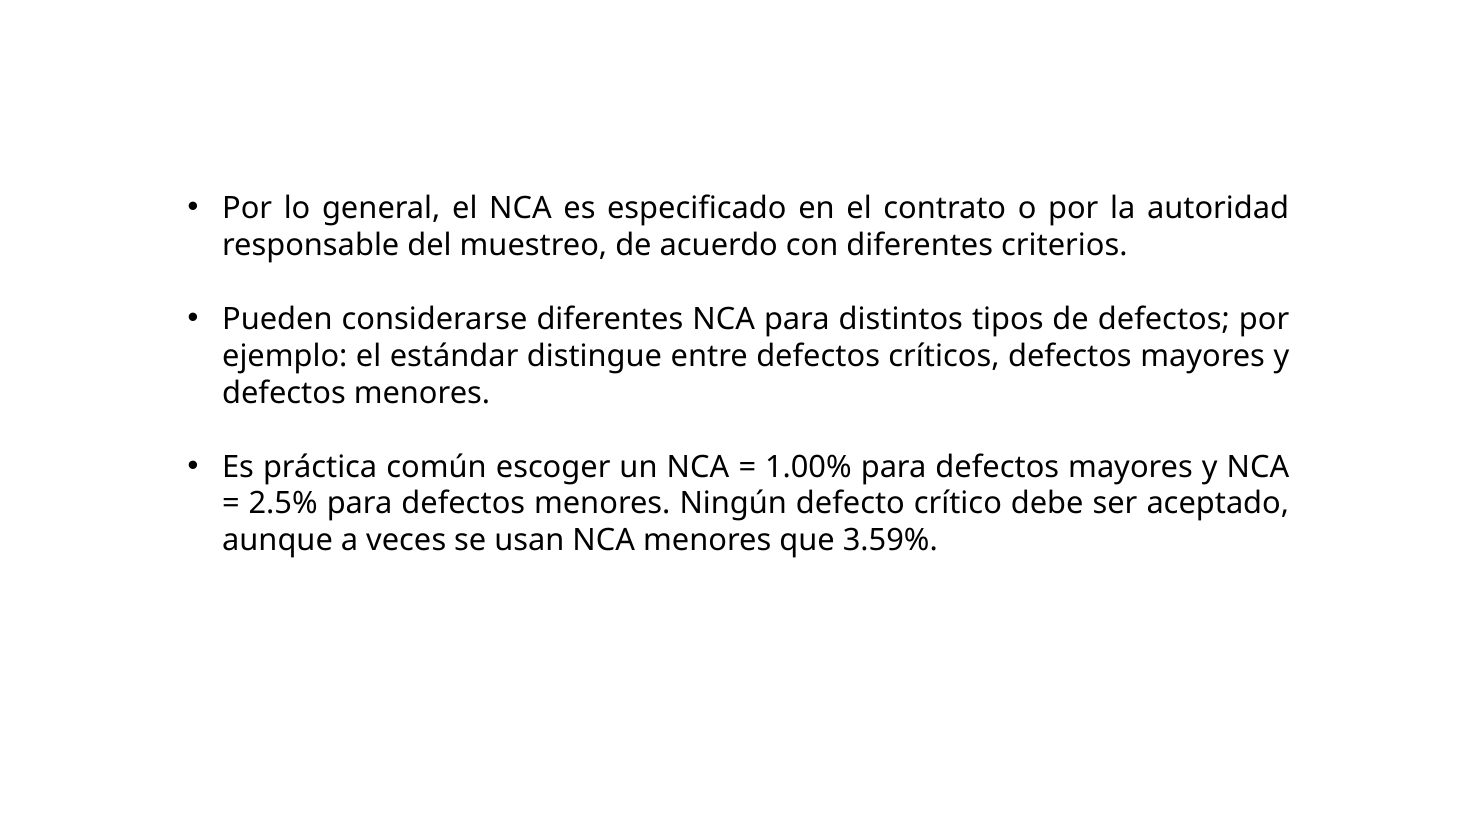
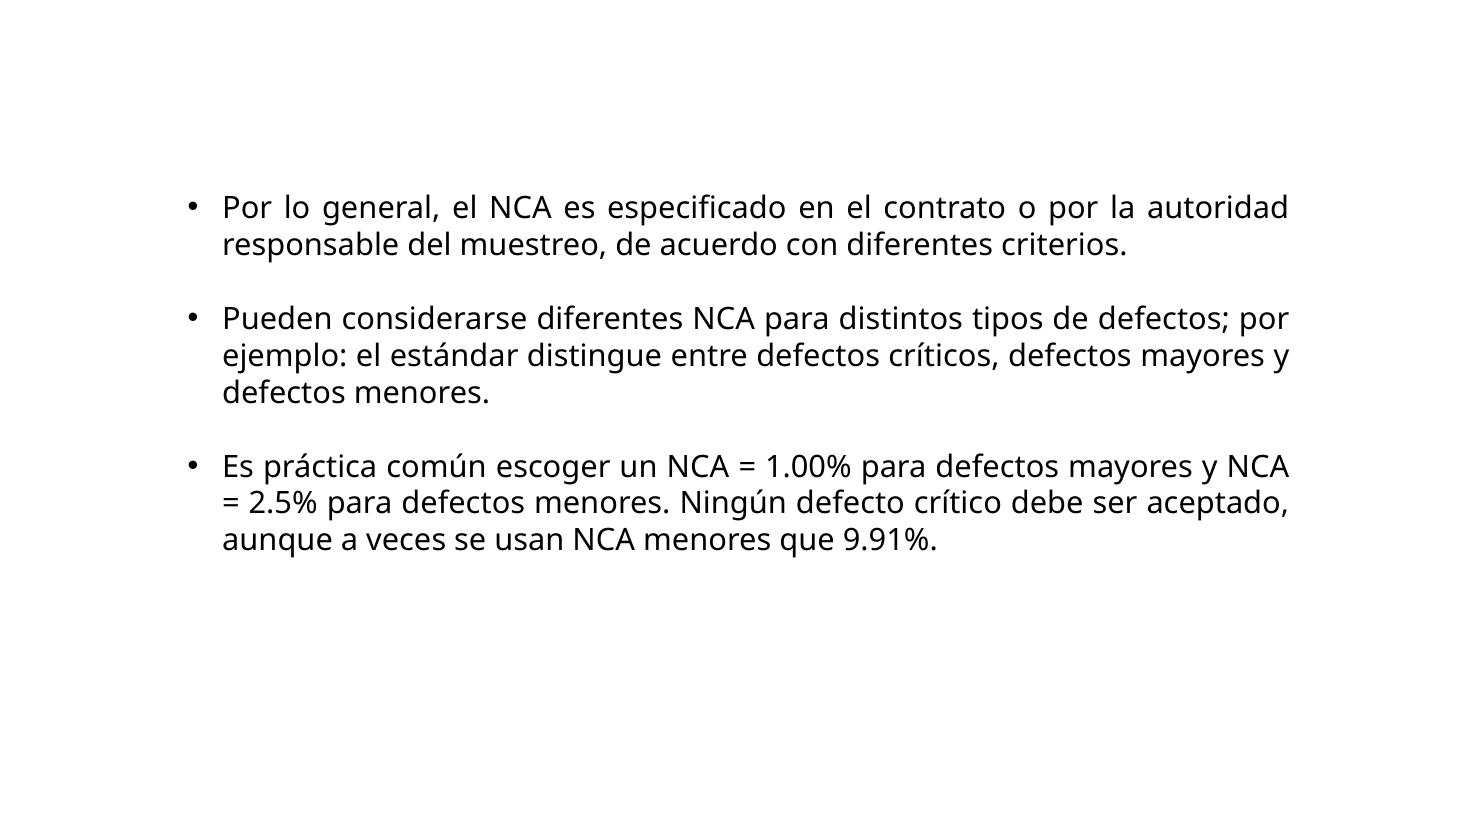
3.59%: 3.59% -> 9.91%
